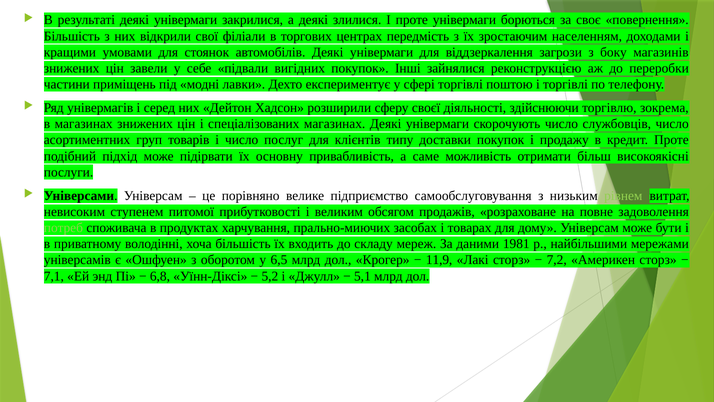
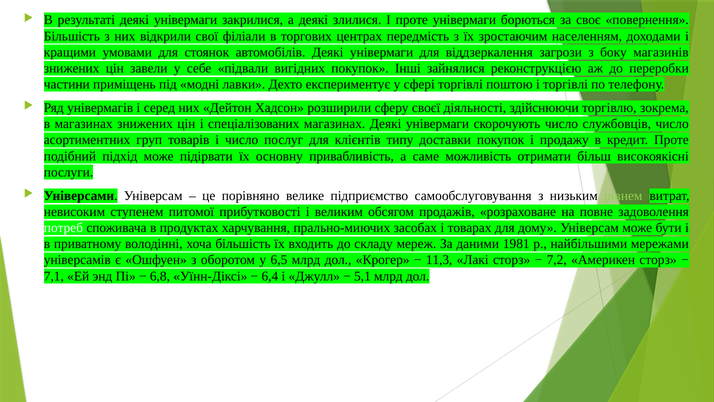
потреб colour: light green -> white
11,9: 11,9 -> 11,3
5,2: 5,2 -> 6,4
